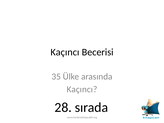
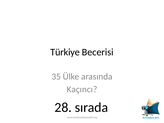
Kaçıncı at (65, 52): Kaçıncı -> Türkiye
